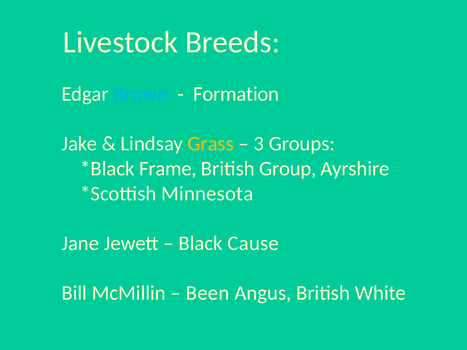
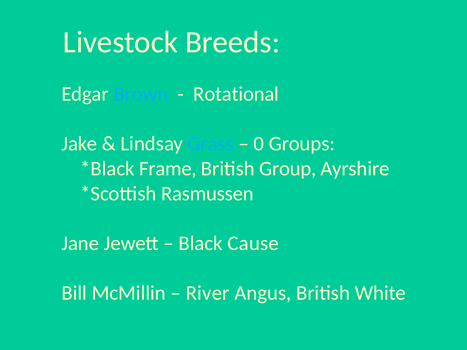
Formation: Formation -> Rotational
Grass colour: yellow -> light blue
3: 3 -> 0
Minnesota: Minnesota -> Rasmussen
Been: Been -> River
